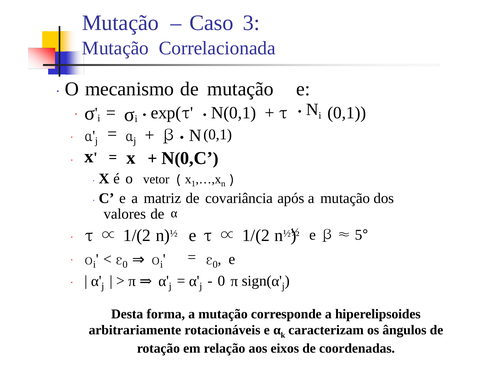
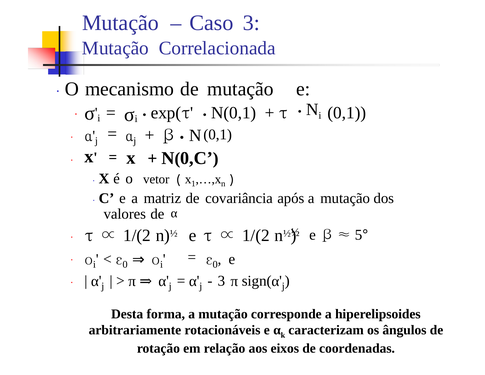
0 at (221, 281): 0 -> 3
